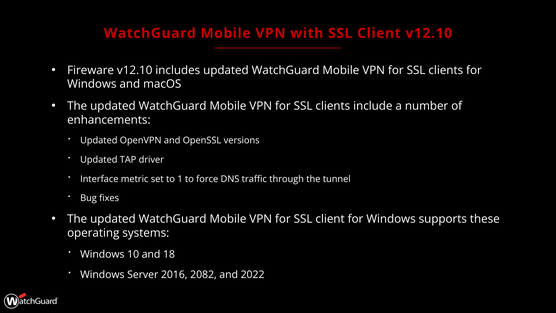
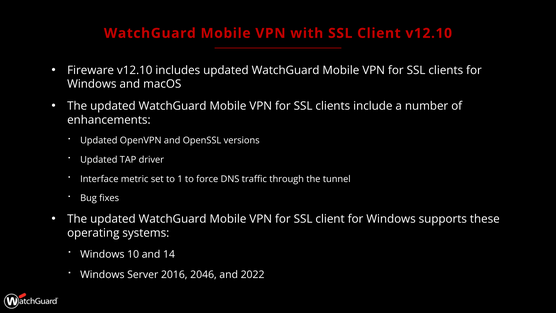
18: 18 -> 14
2082: 2082 -> 2046
